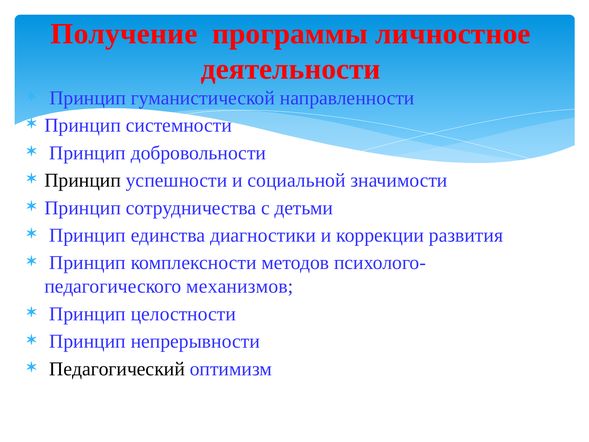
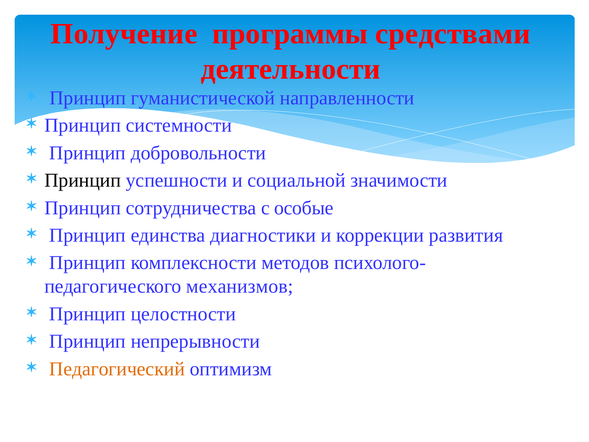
личностное: личностное -> средствами
детьми: детьми -> особые
Педагогический colour: black -> orange
